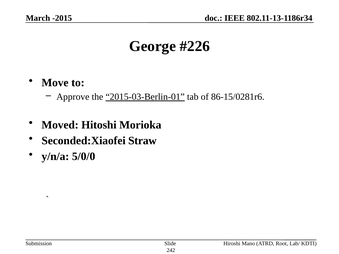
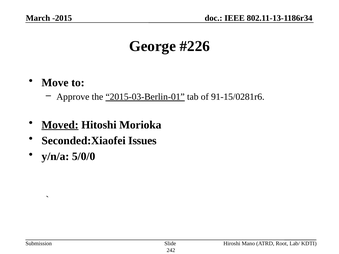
86-15/0281r6: 86-15/0281r6 -> 91-15/0281r6
Moved underline: none -> present
Straw: Straw -> Issues
